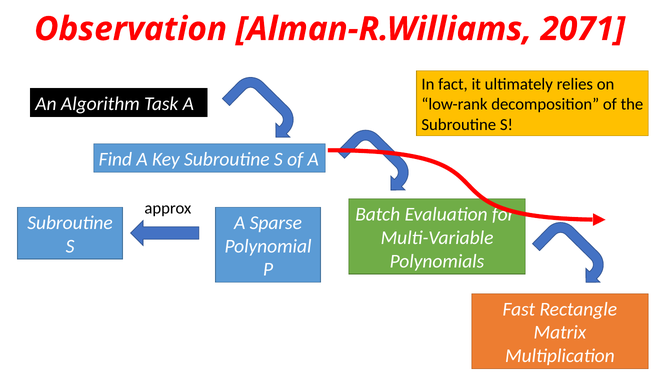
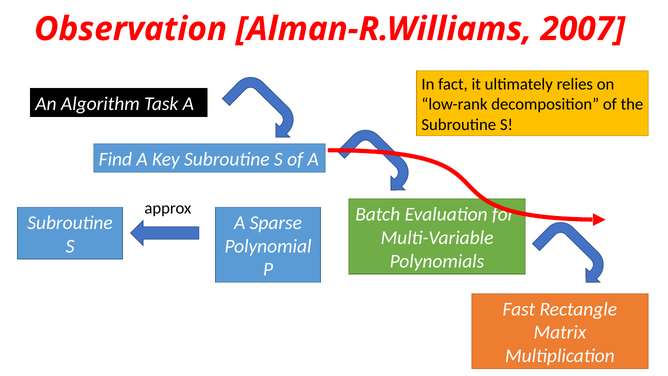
2071: 2071 -> 2007
